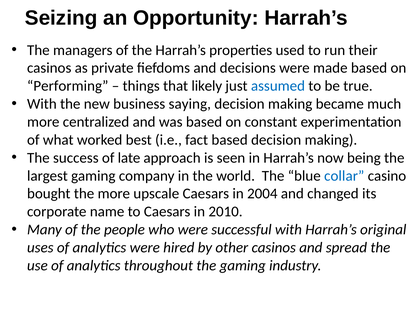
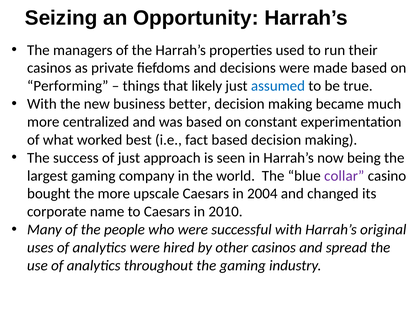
saying: saying -> better
of late: late -> just
collar colour: blue -> purple
